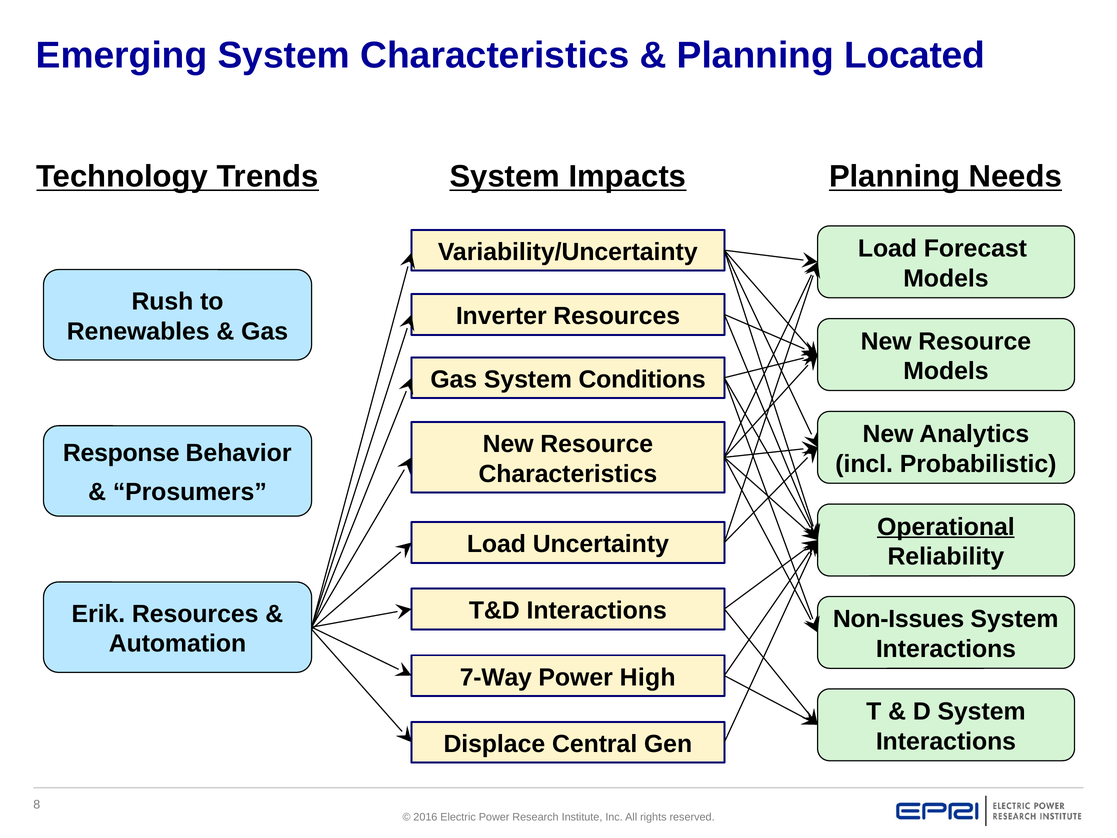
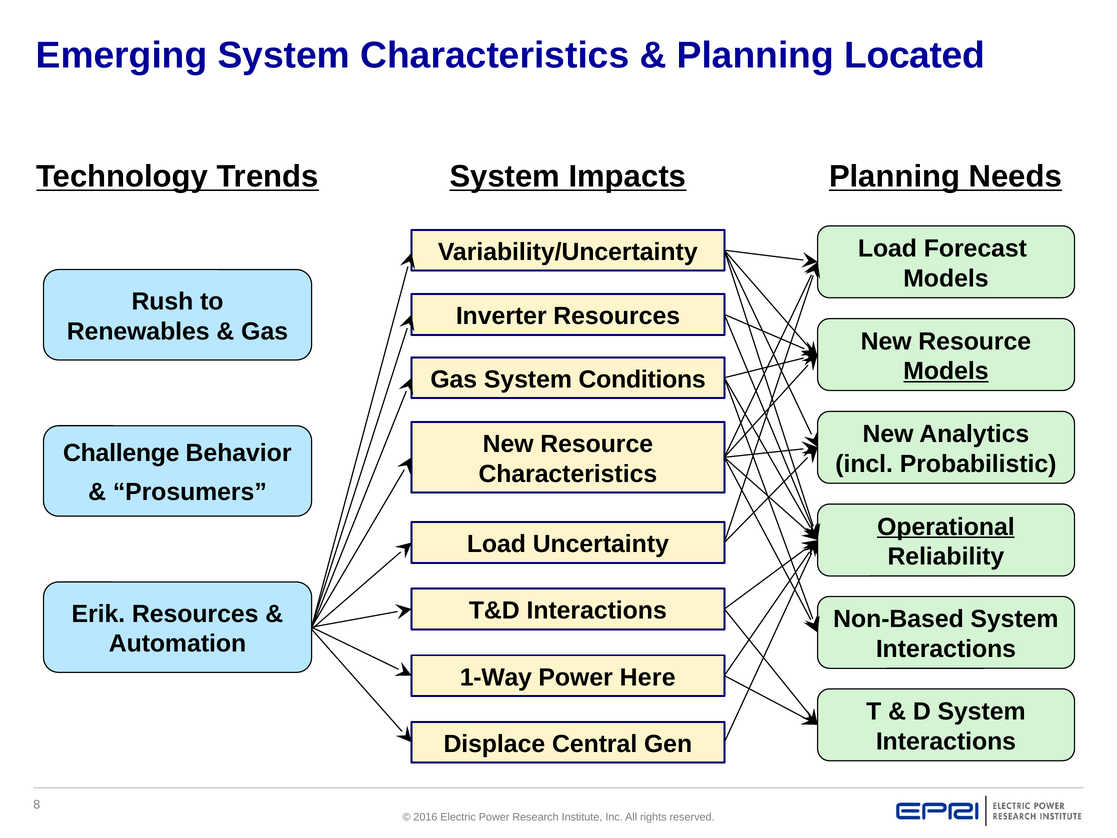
Models at (946, 371) underline: none -> present
Response: Response -> Challenge
Non-Issues: Non-Issues -> Non-Based
7-Way: 7-Way -> 1-Way
High: High -> Here
